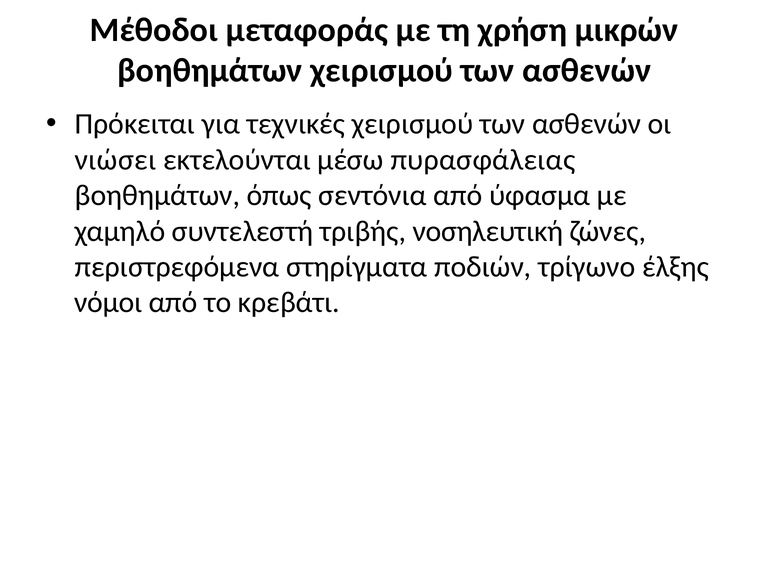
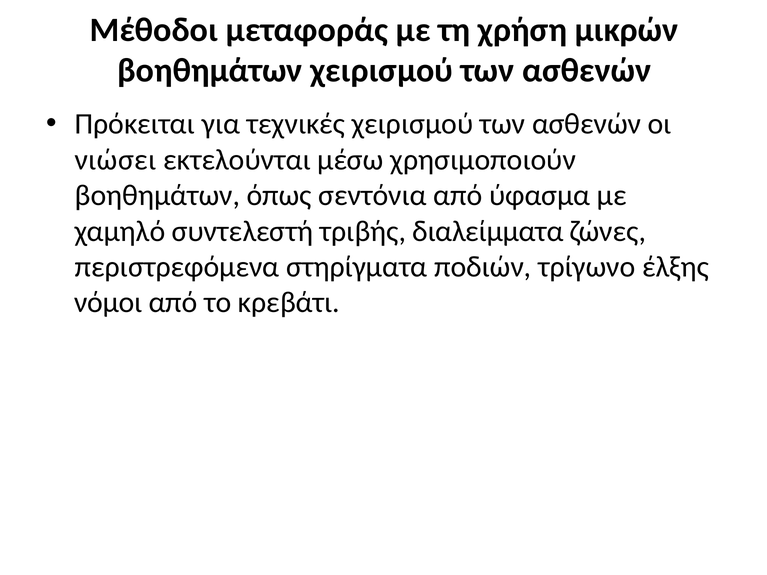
πυρασφάλειας: πυρασφάλειας -> χρησιμοποιούν
νοσηλευτική: νοσηλευτική -> διαλείμματα
